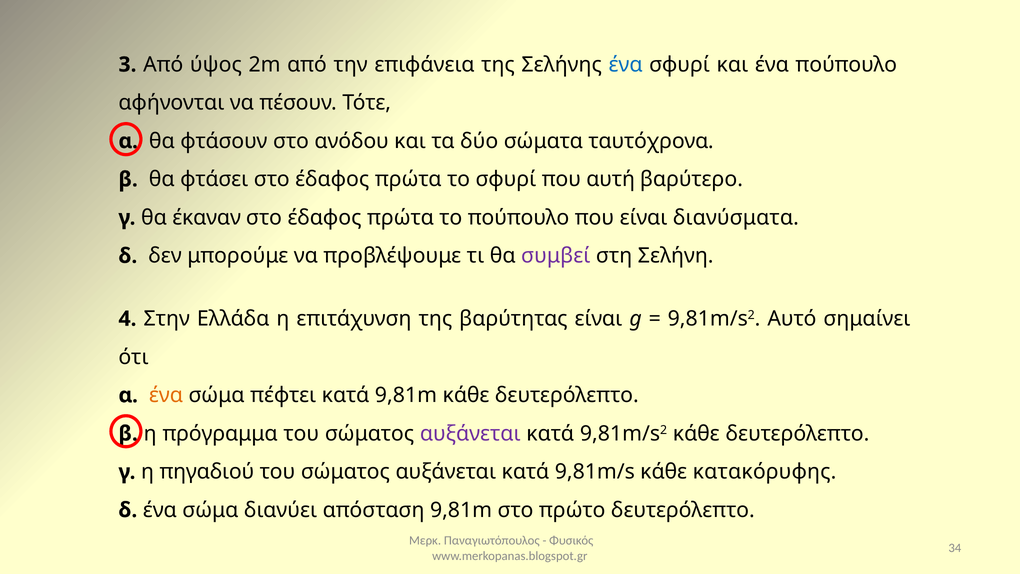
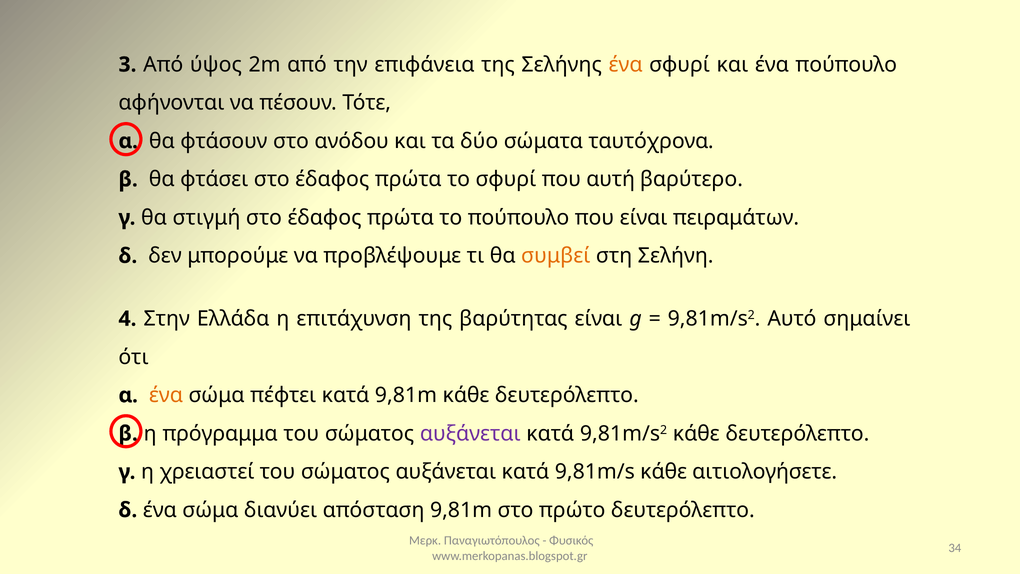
ένα at (626, 65) colour: blue -> orange
έκαναν: έκαναν -> στιγμή
διανύσματα: διανύσματα -> πειραμάτων
συμβεί colour: purple -> orange
πηγαδιού: πηγαδιού -> χρειαστεί
κατακόρυφης: κατακόρυφης -> αιτιολογήσετε
